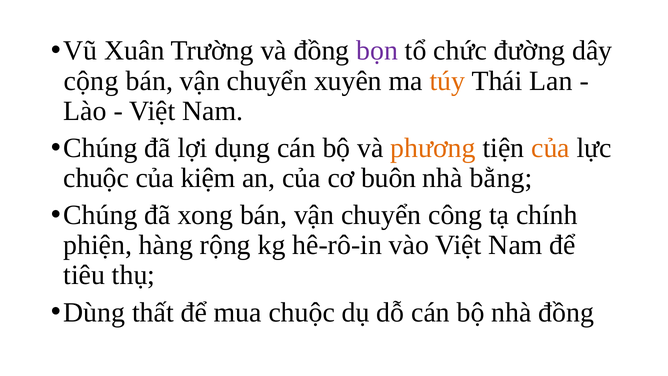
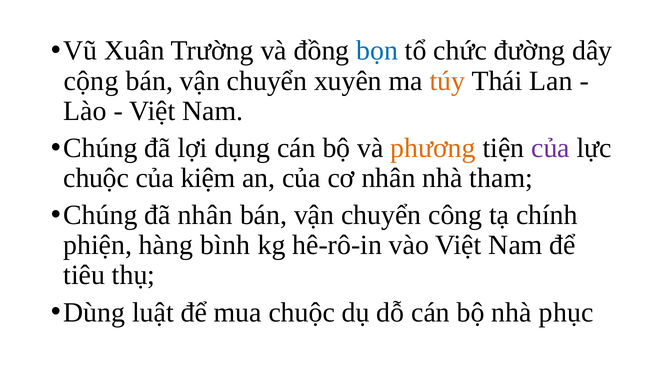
bọn colour: purple -> blue
của at (551, 148) colour: orange -> purple
cơ buôn: buôn -> nhân
bằng: bằng -> tham
đã xong: xong -> nhân
rộng: rộng -> bình
thất: thất -> luật
nhà đồng: đồng -> phục
